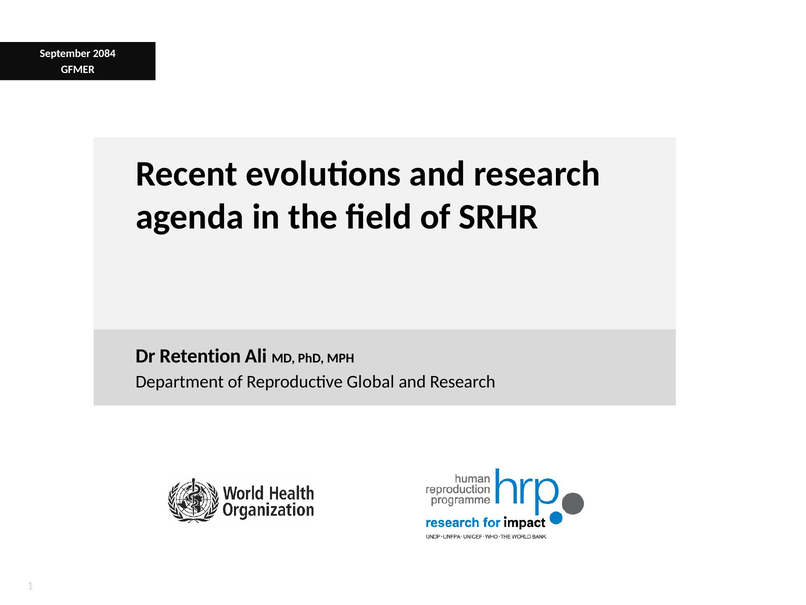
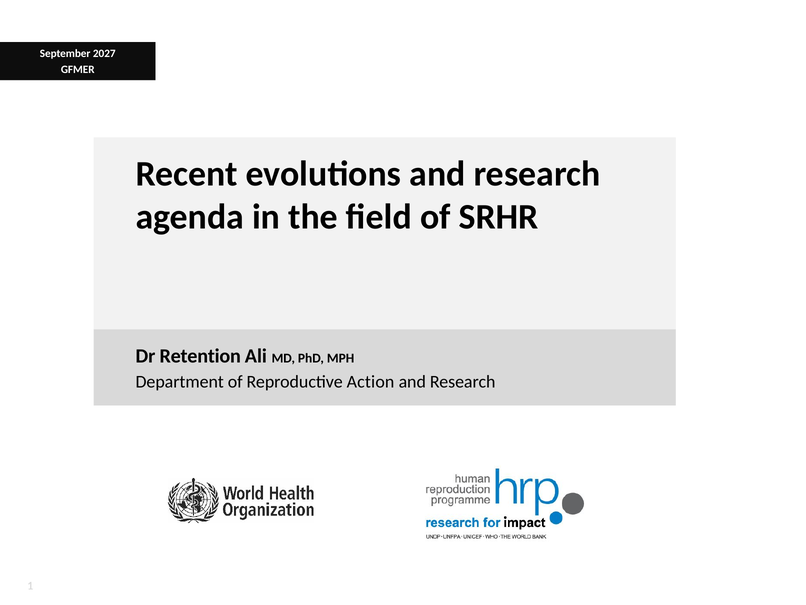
2084: 2084 -> 2027
Global: Global -> Action
